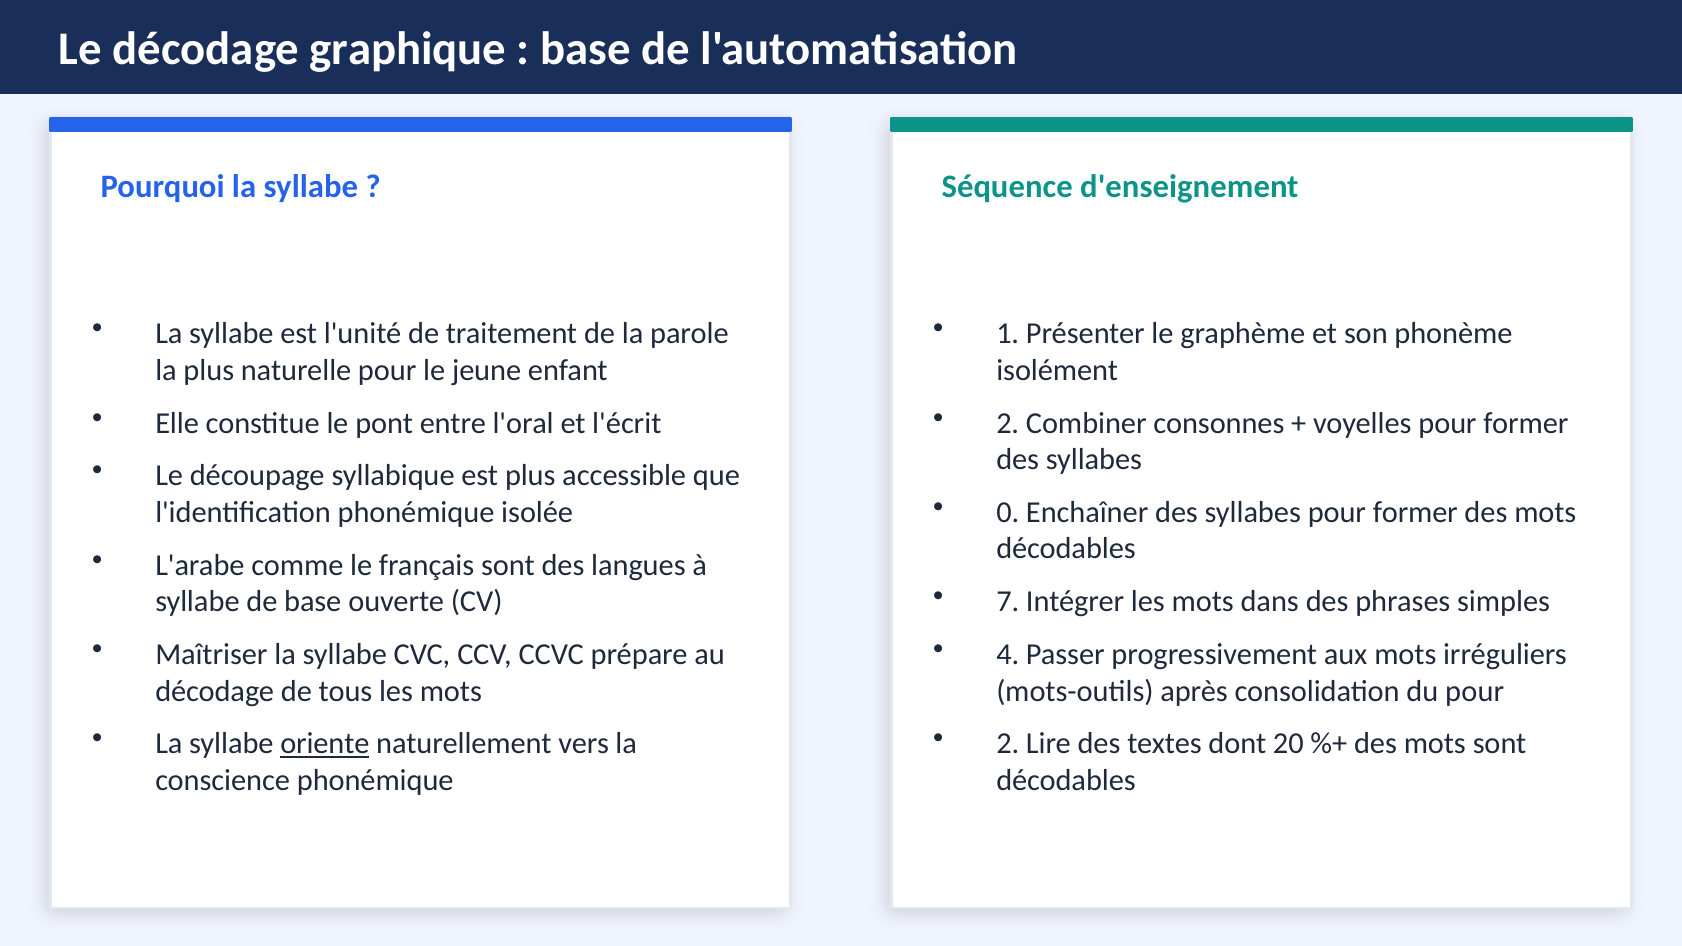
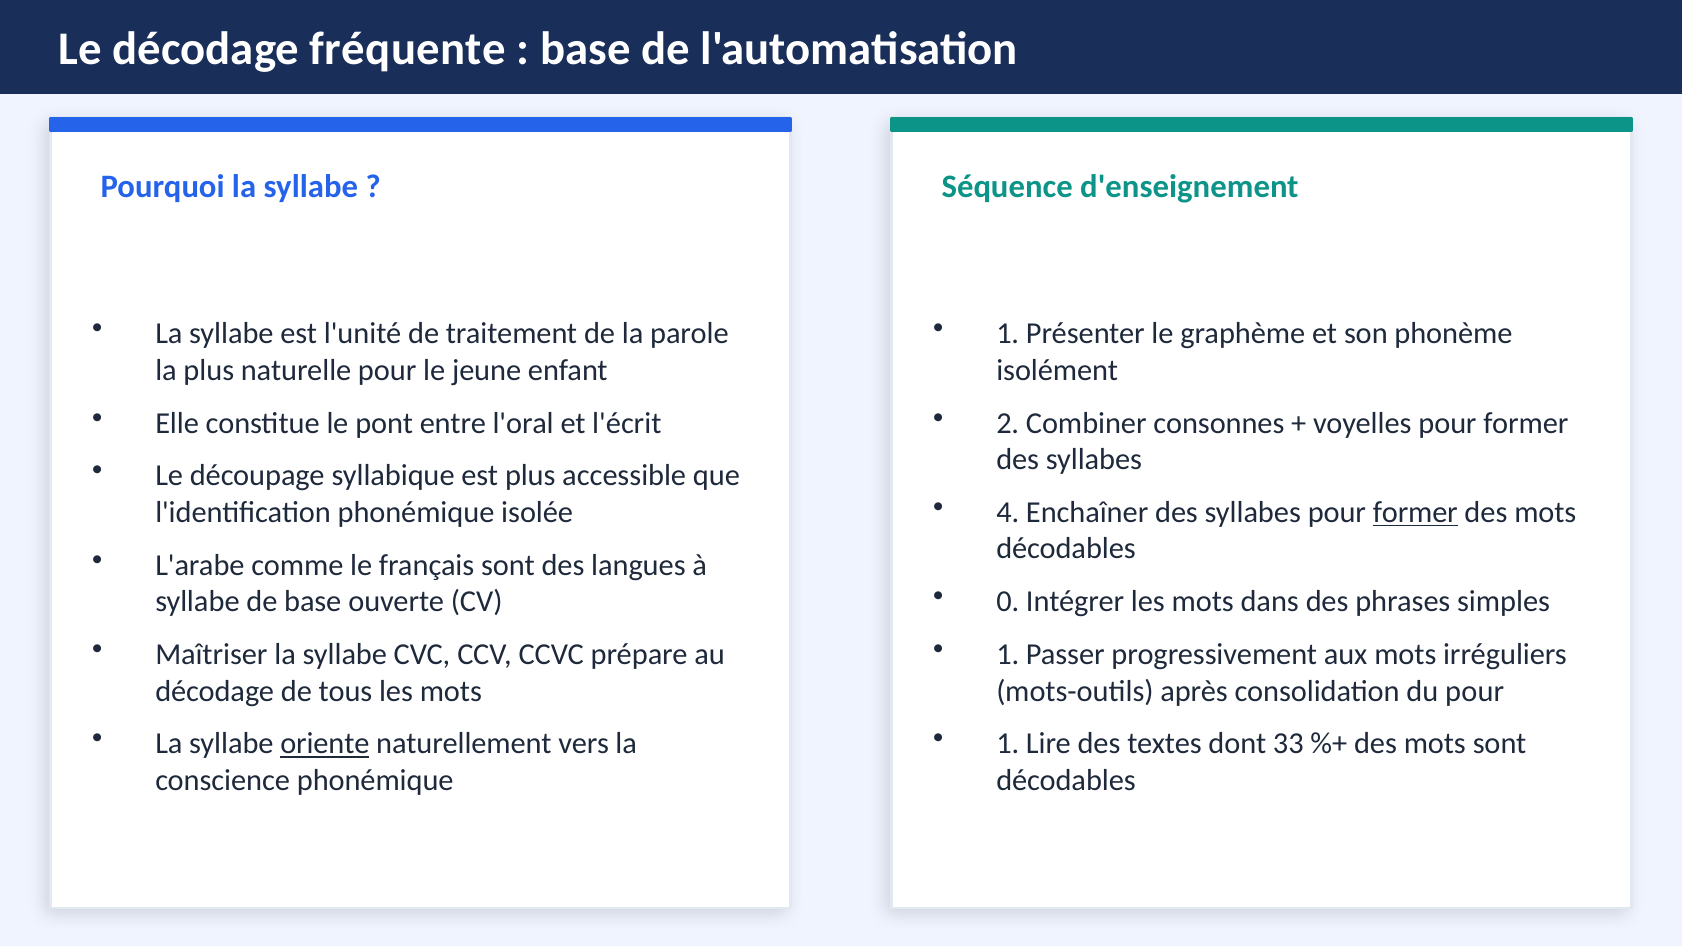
graphique: graphique -> fréquente
0: 0 -> 4
former at (1415, 512) underline: none -> present
7: 7 -> 0
4 at (1008, 655): 4 -> 1
2 at (1008, 744): 2 -> 1
20: 20 -> 33
